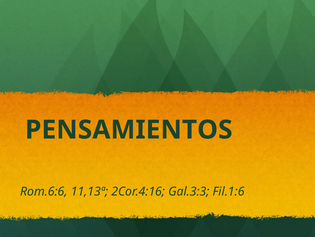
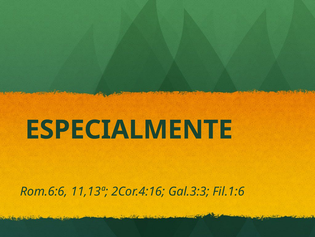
PENSAMIENTOS: PENSAMIENTOS -> ESPECIALMENTE
